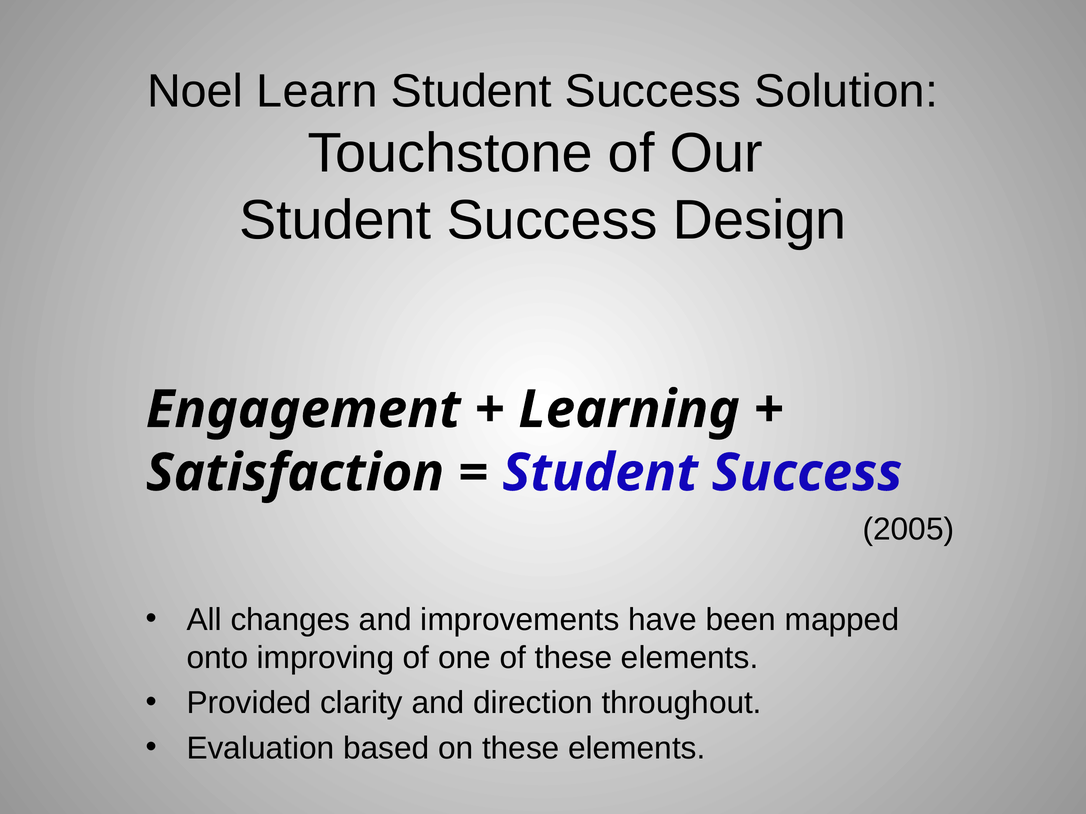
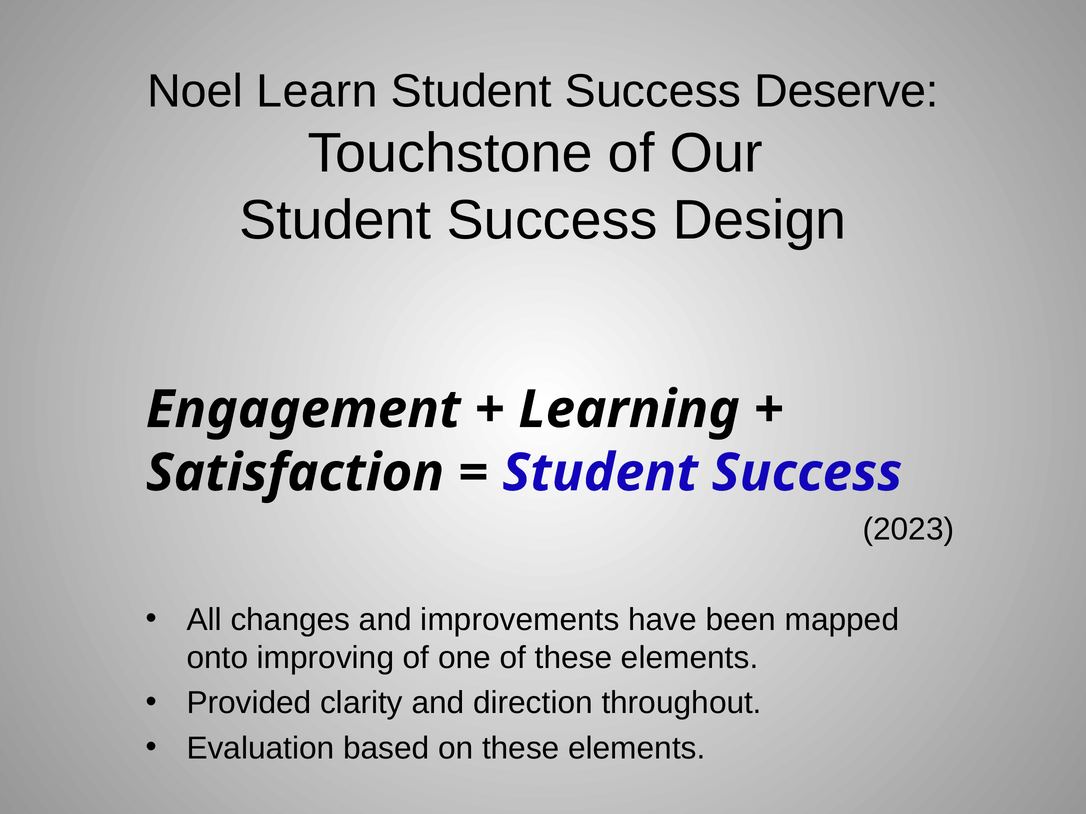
Solution: Solution -> Deserve
2005: 2005 -> 2023
